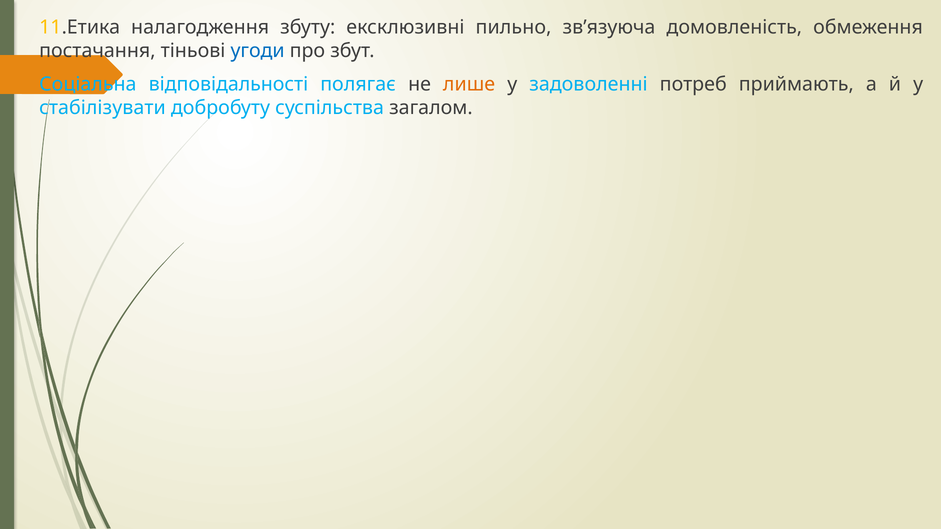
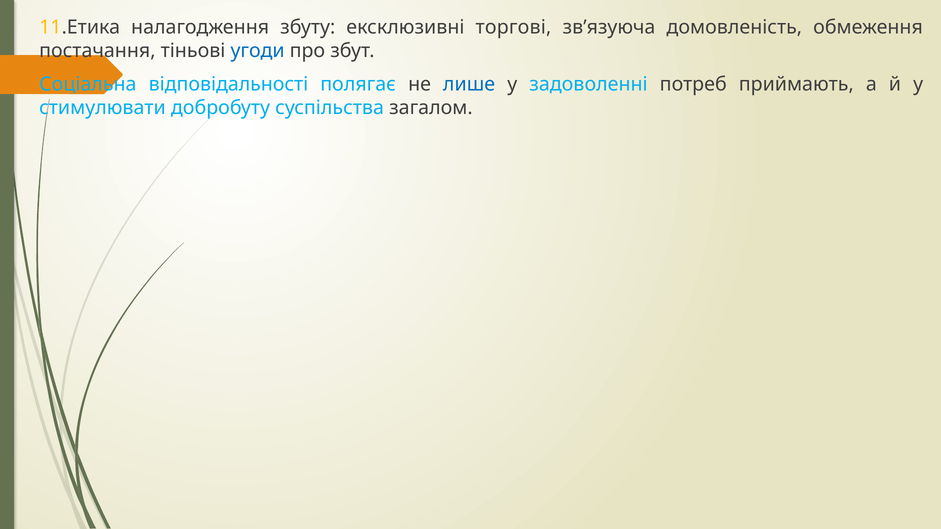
пильно: пильно -> торгові
лише colour: orange -> blue
стабілізувати: стабілізувати -> стимулювати
